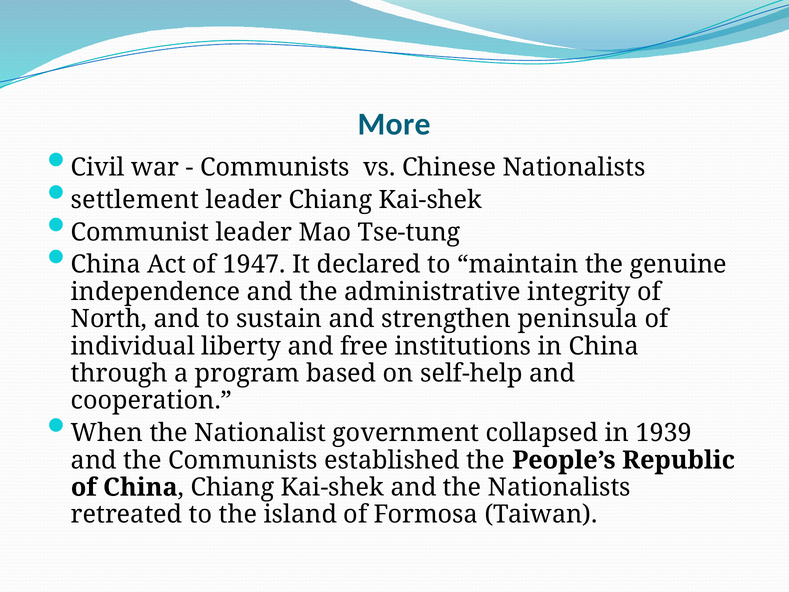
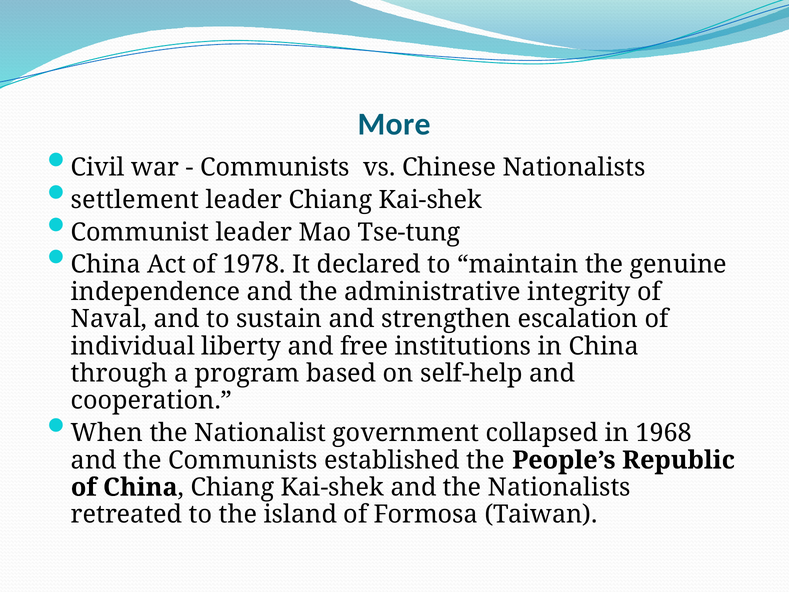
1947: 1947 -> 1978
North: North -> Naval
peninsula: peninsula -> escalation
1939: 1939 -> 1968
